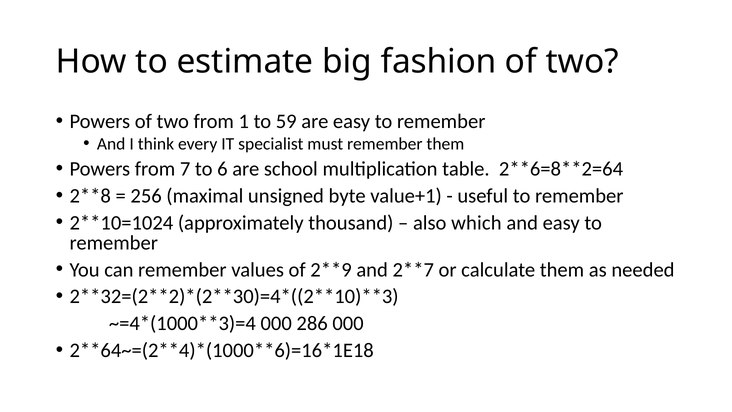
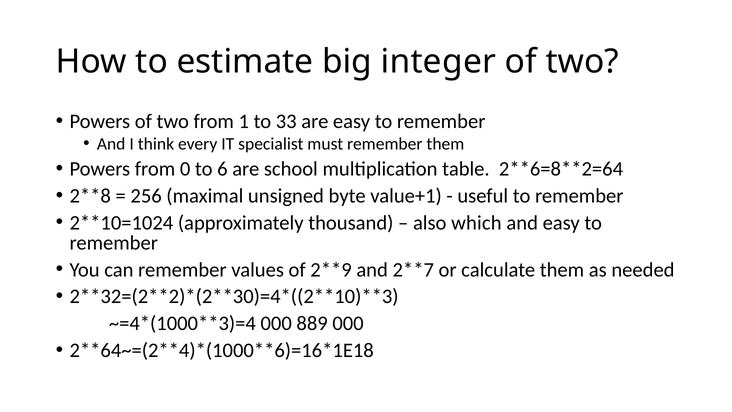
fashion: fashion -> integer
59: 59 -> 33
7: 7 -> 0
286: 286 -> 889
